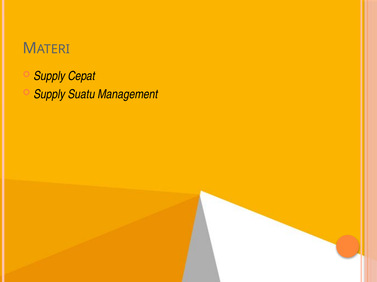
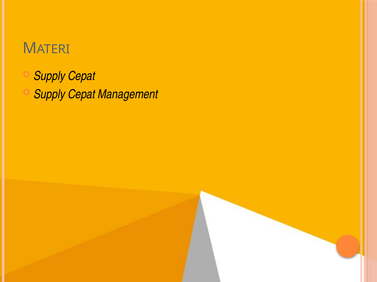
Suatu at (82, 95): Suatu -> Cepat
